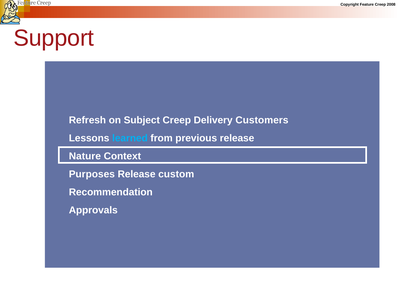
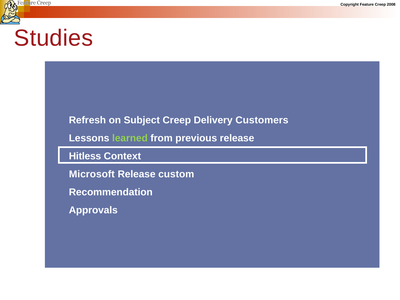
Support: Support -> Studies
learned colour: light blue -> light green
Nature: Nature -> Hitless
Purposes: Purposes -> Microsoft
